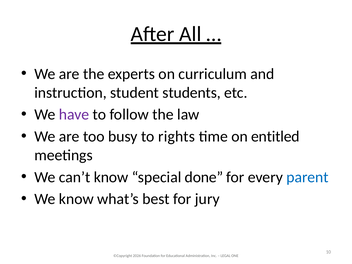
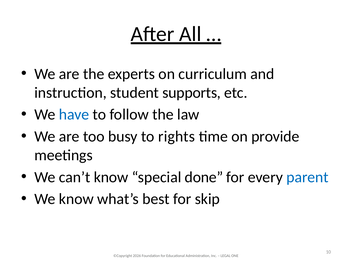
students: students -> supports
have colour: purple -> blue
entitled: entitled -> provide
jury: jury -> skip
